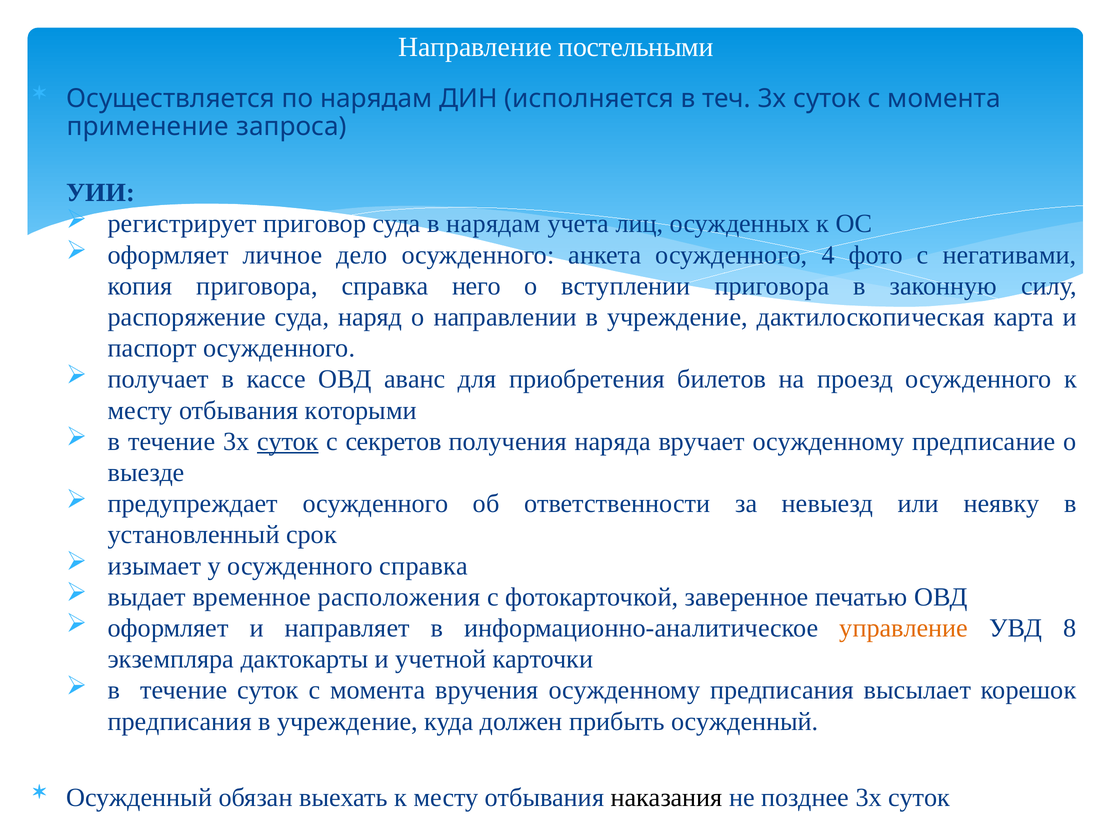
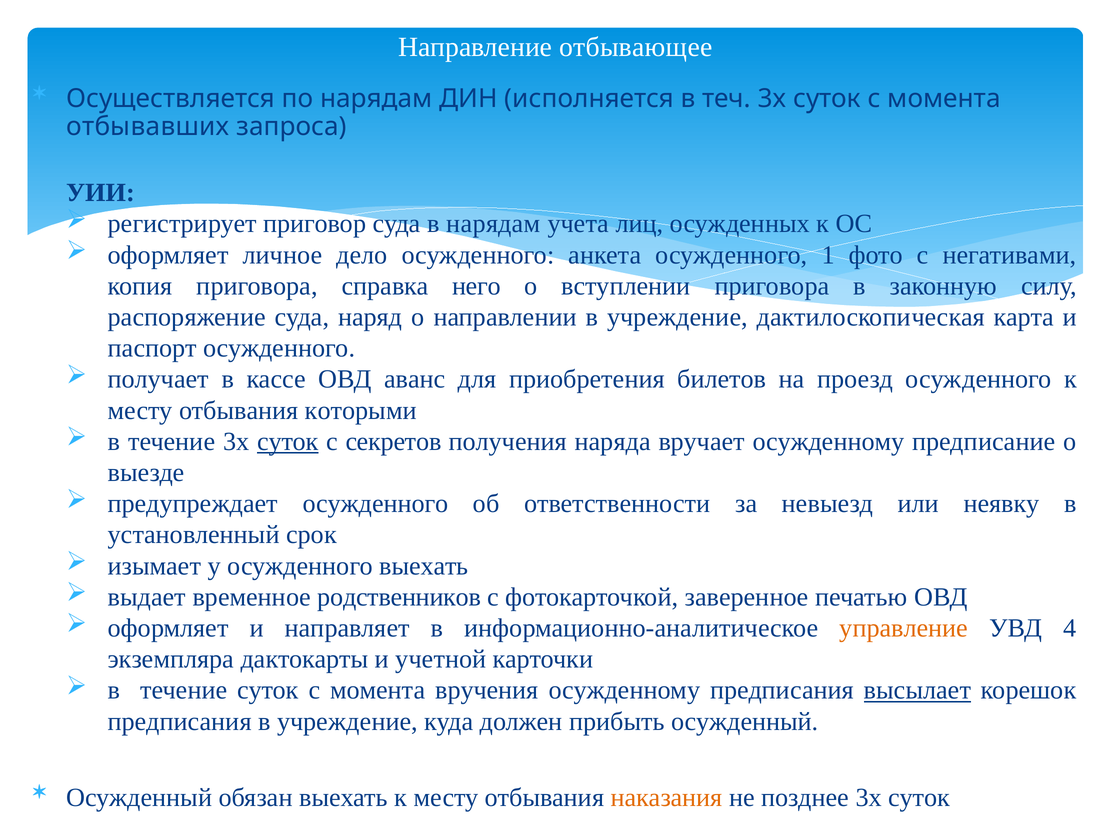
постельными: постельными -> отбывающее
применение: применение -> отбывавших
4: 4 -> 1
осужденного справка: справка -> выехать
расположения: расположения -> родственников
8: 8 -> 4
высылает underline: none -> present
наказания colour: black -> orange
